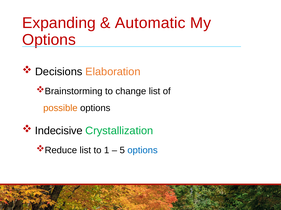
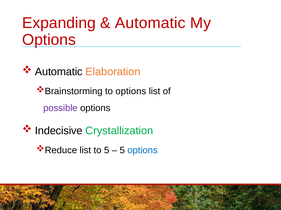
Decisions at (59, 72): Decisions -> Automatic
to change: change -> options
possible colour: orange -> purple
to 1: 1 -> 5
